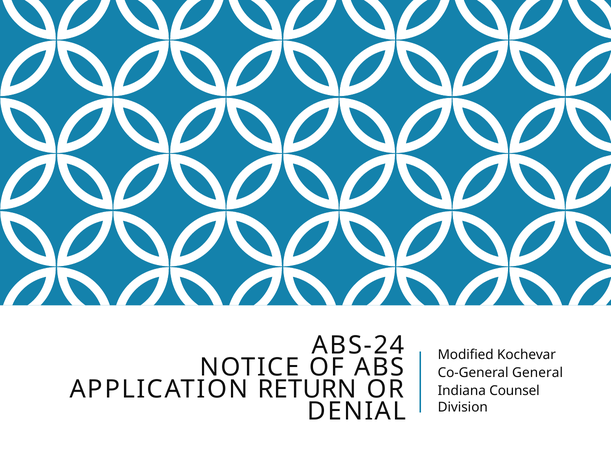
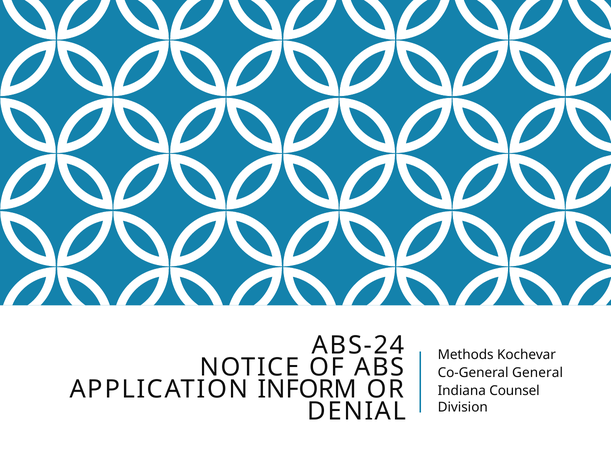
Modified: Modified -> Methods
RETURN: RETURN -> INFORM
